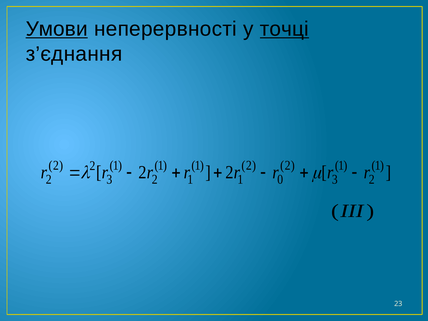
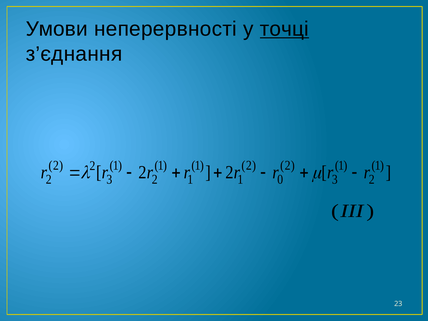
Умови underline: present -> none
